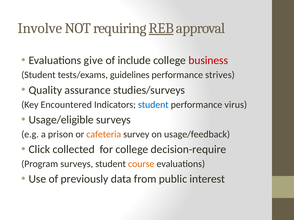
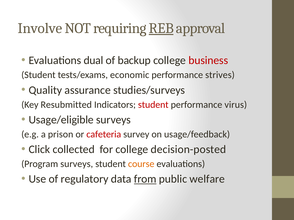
give: give -> dual
include: include -> backup
guidelines: guidelines -> economic
Encountered: Encountered -> Resubmitted
student at (153, 105) colour: blue -> red
cafeteria colour: orange -> red
decision-require: decision-require -> decision-posted
previously: previously -> regulatory
from underline: none -> present
interest: interest -> welfare
